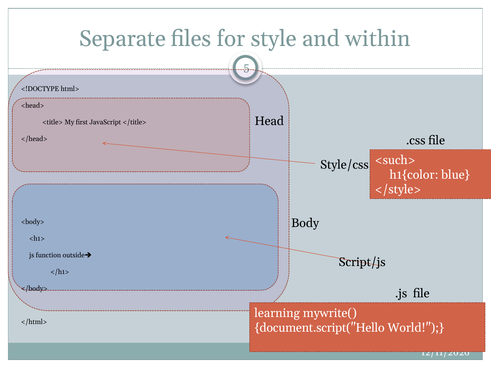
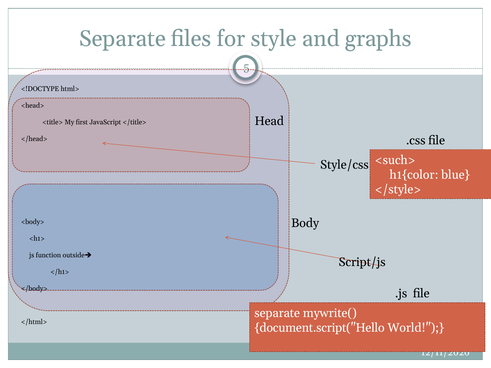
within: within -> graphs
learning at (277, 313): learning -> separate
